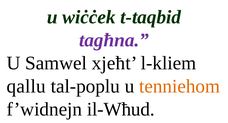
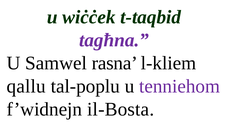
xjeħt: xjeħt -> rasna
tenniehom colour: orange -> purple
il-Wħud: il-Wħud -> il-Bosta
